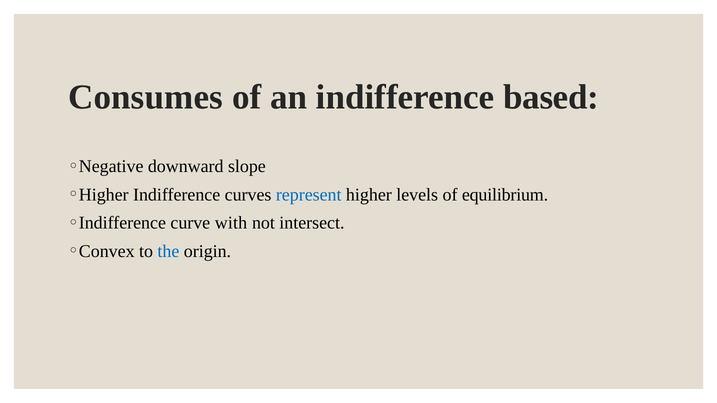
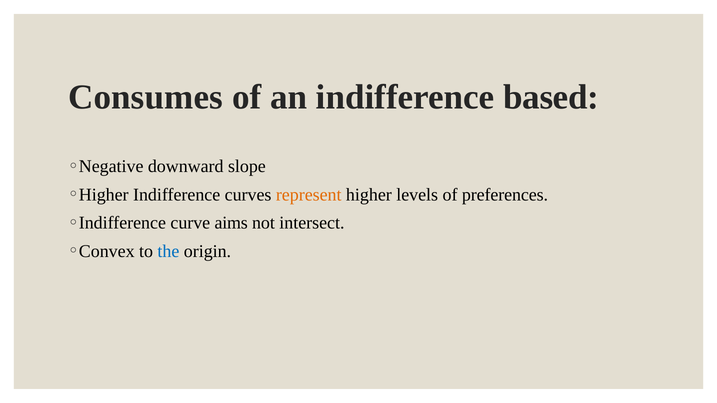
represent colour: blue -> orange
equilibrium: equilibrium -> preferences
with: with -> aims
